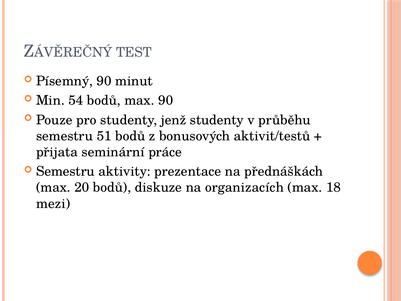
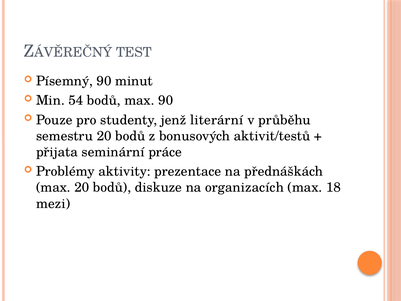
jenž studenty: studenty -> literární
semestru 51: 51 -> 20
Semestru at (65, 171): Semestru -> Problémy
